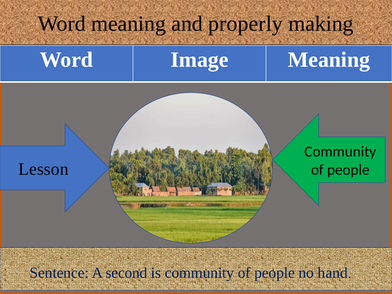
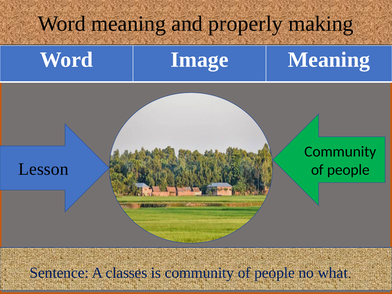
second: second -> classes
hand: hand -> what
